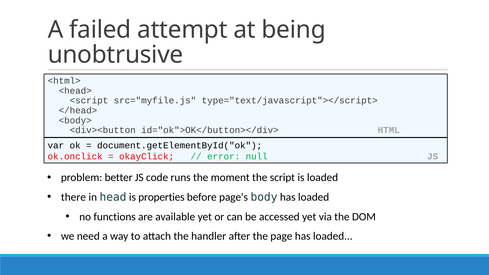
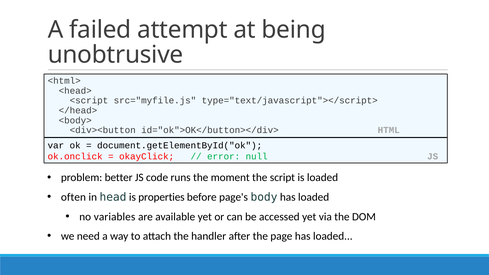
there: there -> often
functions: functions -> variables
